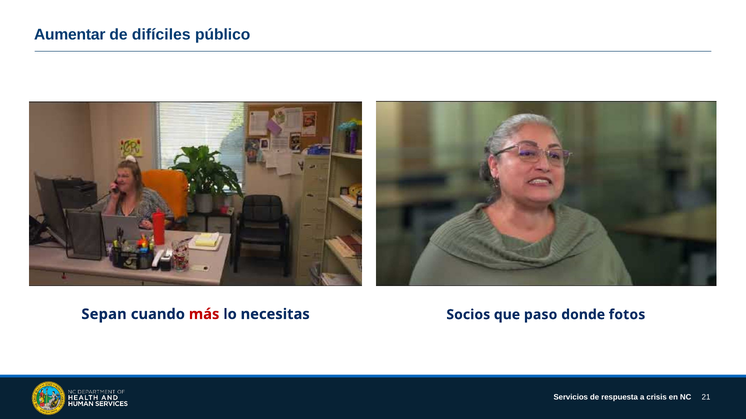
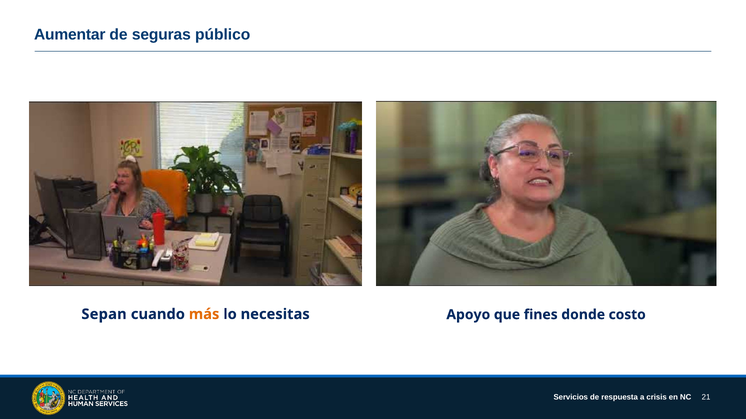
difíciles: difíciles -> seguras
más colour: red -> orange
Socios: Socios -> Apoyo
paso: paso -> fines
fotos: fotos -> costo
